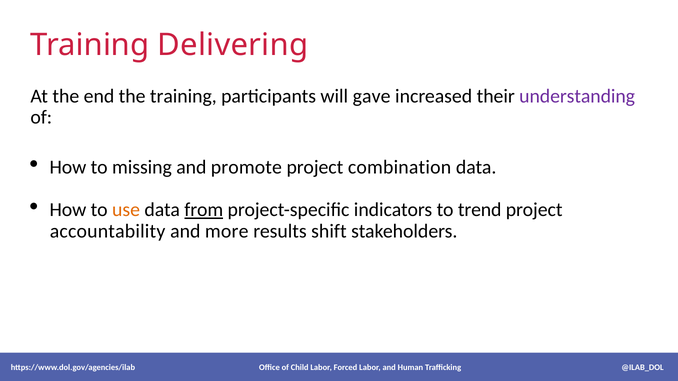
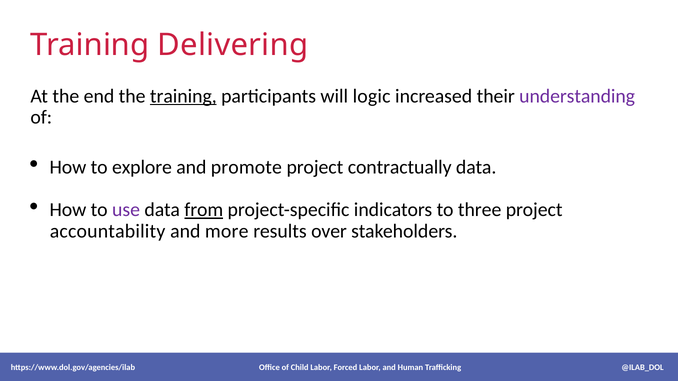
training at (183, 96) underline: none -> present
gave: gave -> logic
missing: missing -> explore
combination: combination -> contractually
use colour: orange -> purple
trend: trend -> three
shift: shift -> over
